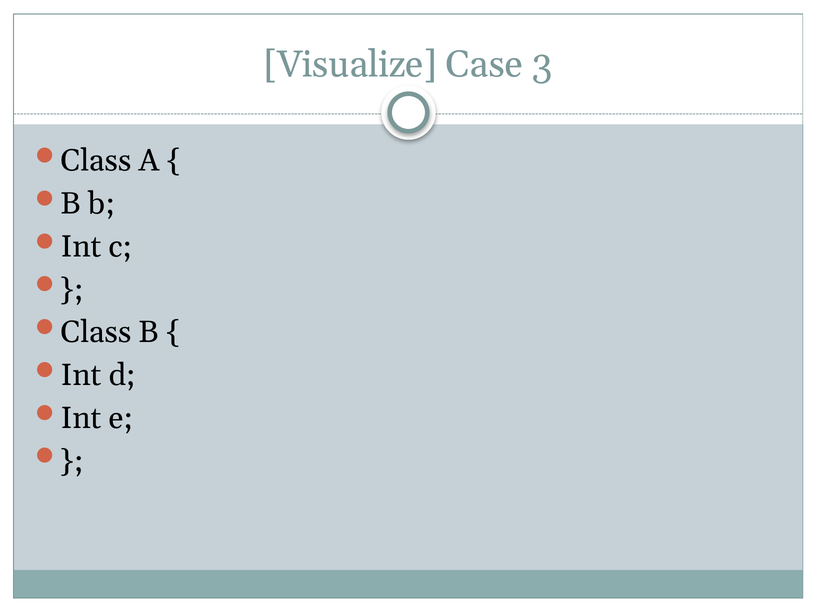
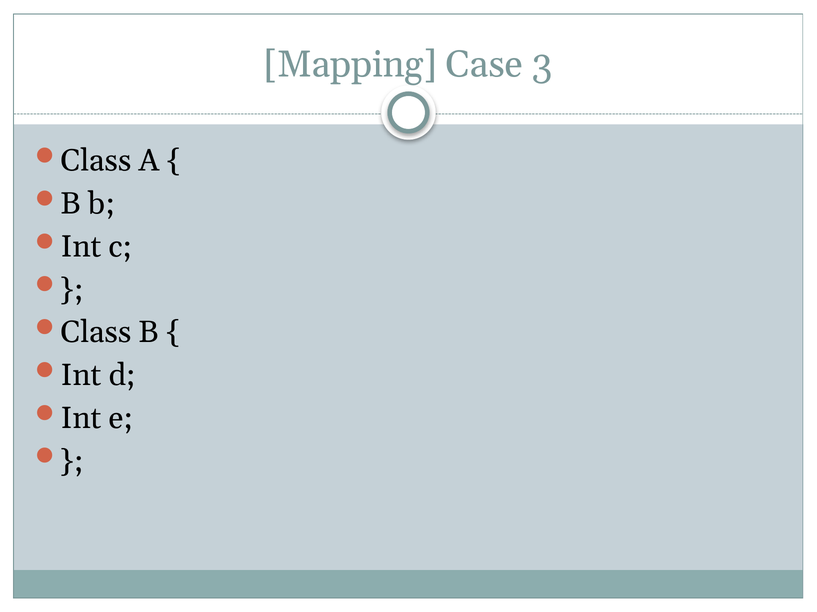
Visualize: Visualize -> Mapping
